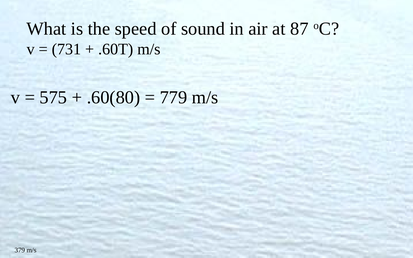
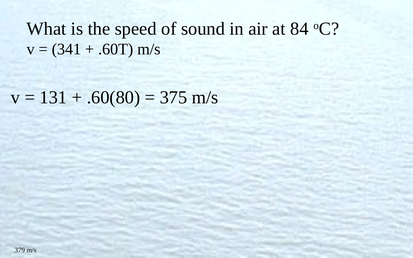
87: 87 -> 84
731: 731 -> 341
575: 575 -> 131
779: 779 -> 375
